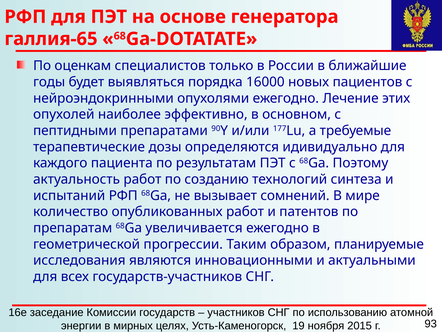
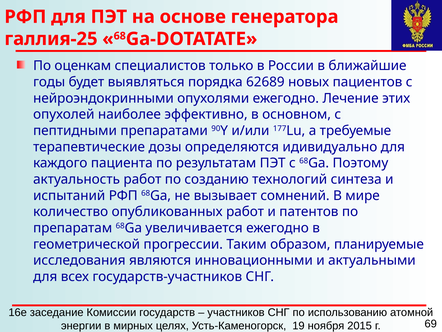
галлия-65: галлия-65 -> галлия-25
16000: 16000 -> 62689
93: 93 -> 69
